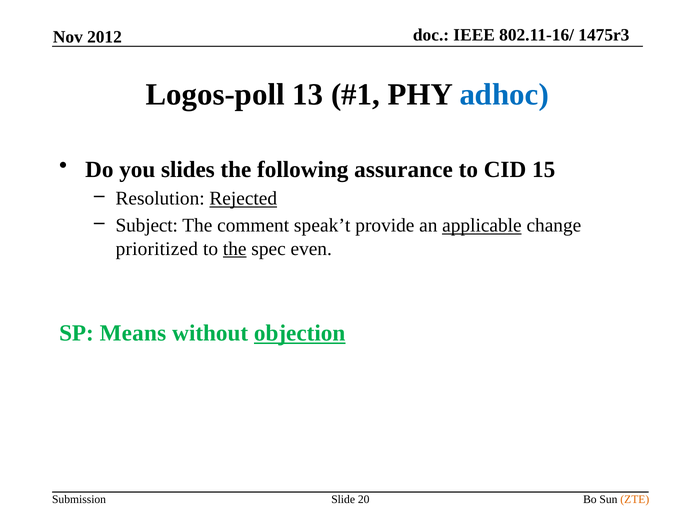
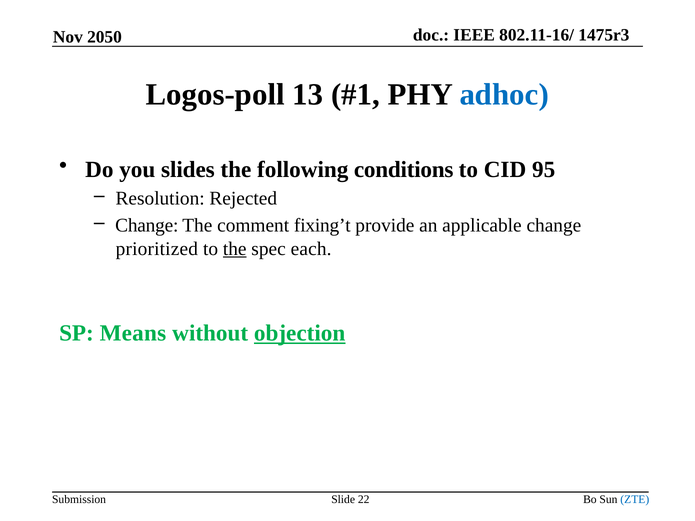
2012: 2012 -> 2050
assurance: assurance -> conditions
15: 15 -> 95
Rejected underline: present -> none
Subject at (147, 226): Subject -> Change
speak’t: speak’t -> fixing’t
applicable underline: present -> none
even: even -> each
20: 20 -> 22
ZTE colour: orange -> blue
